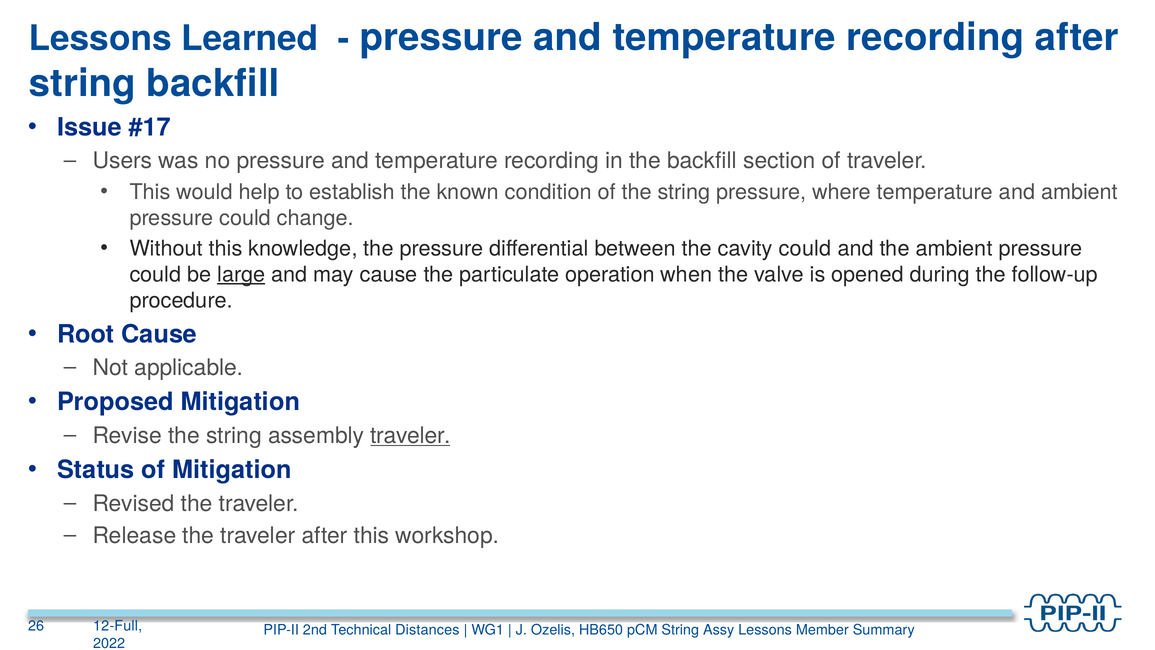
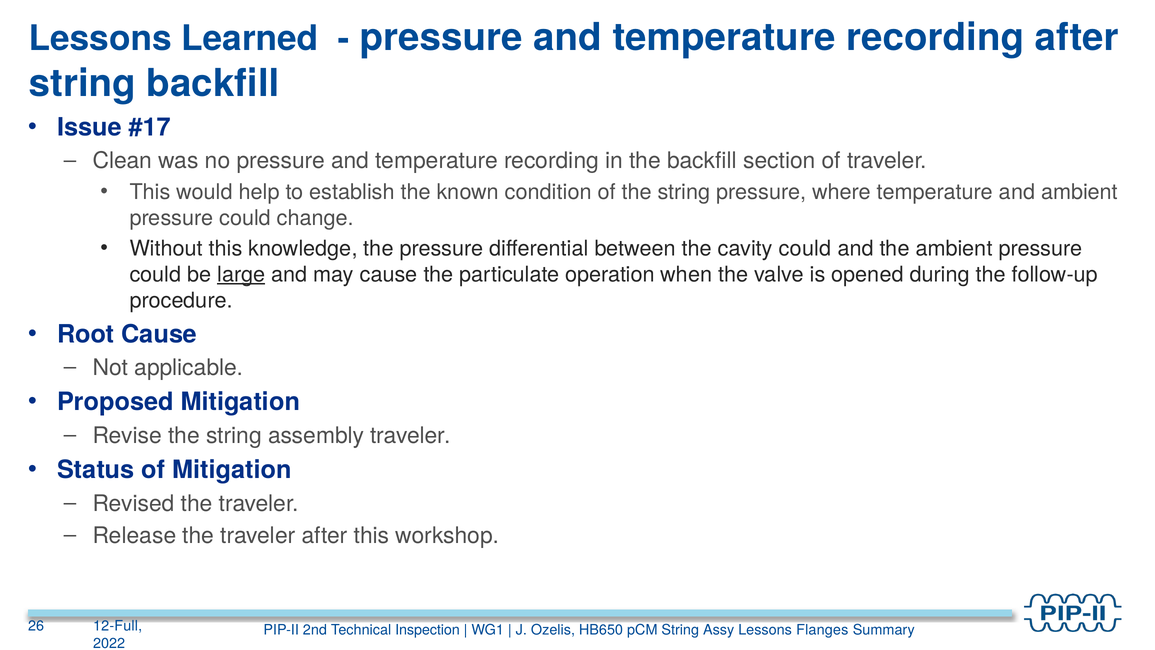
Users: Users -> Clean
traveler at (410, 435) underline: present -> none
Distances: Distances -> Inspection
Member: Member -> Flanges
